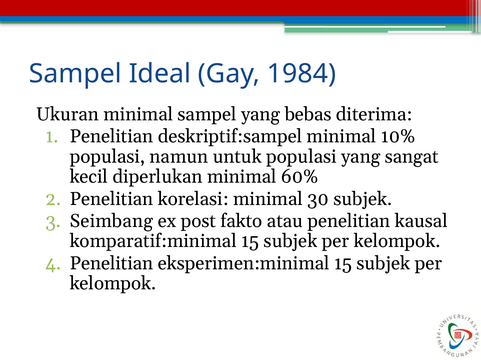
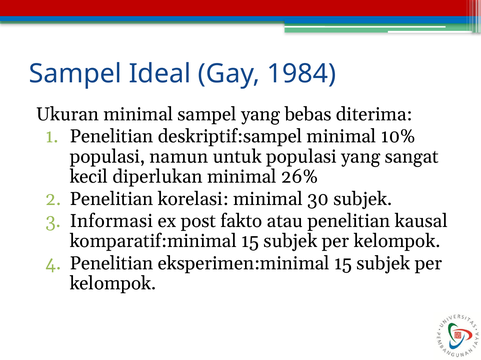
60%: 60% -> 26%
Seimbang: Seimbang -> Informasi
